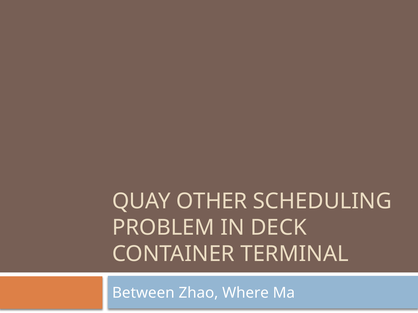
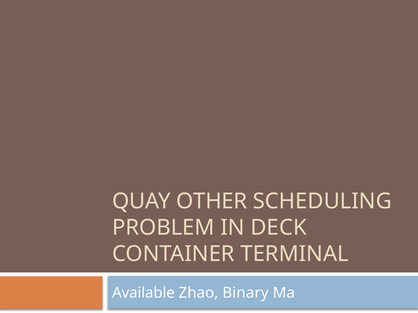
Between: Between -> Available
Where: Where -> Binary
